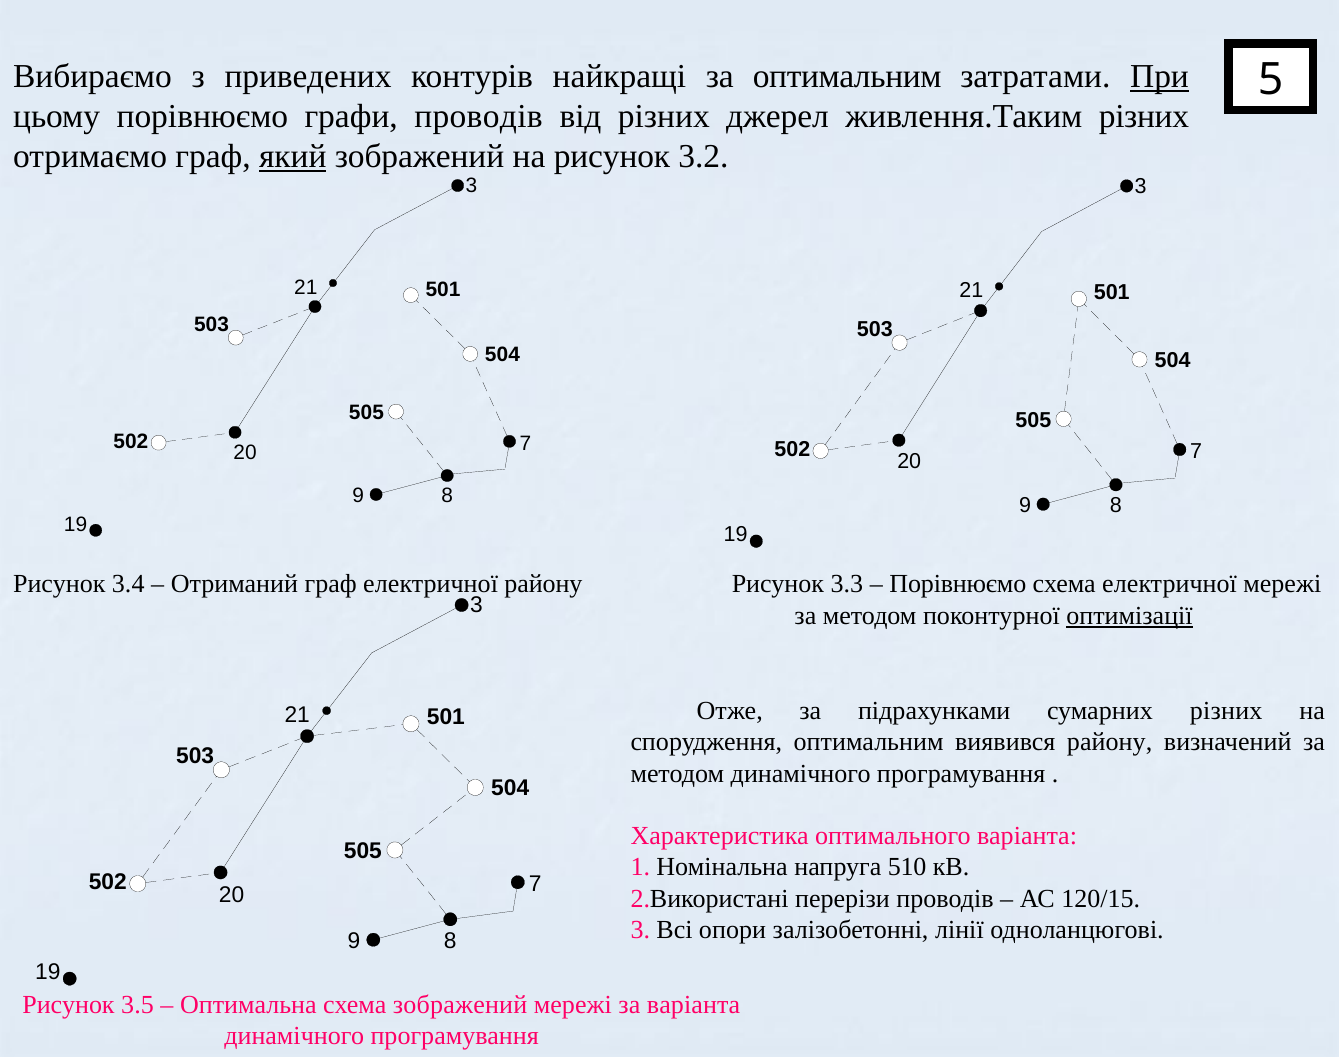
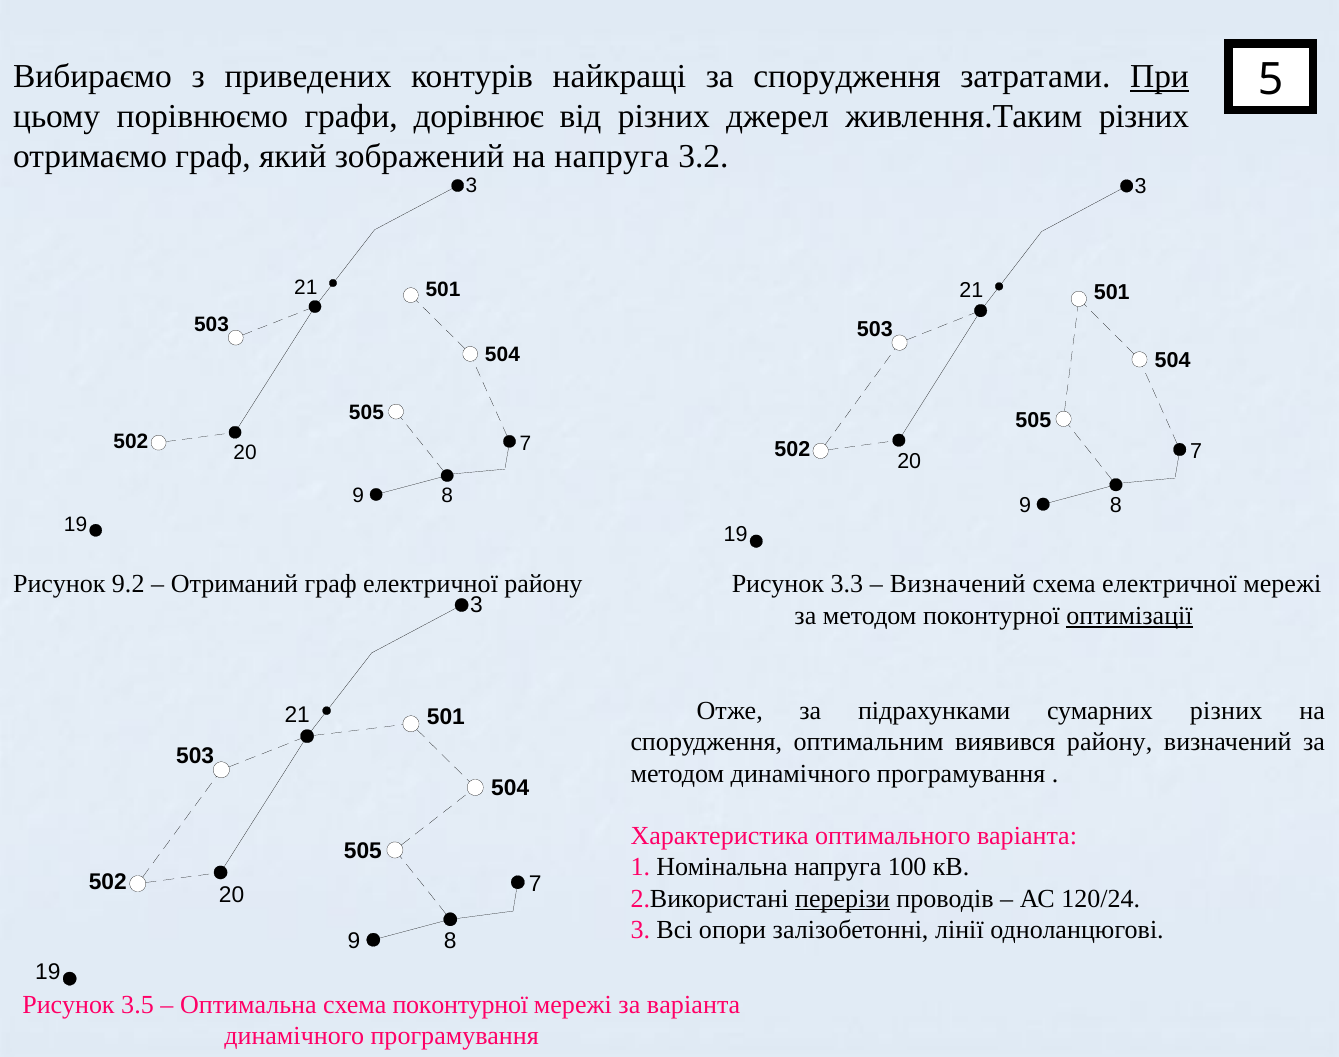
за оптимальним: оптимальним -> спорудження
графи проводів: проводів -> дорівнює
який underline: present -> none
на рисунок: рисунок -> напруга
3.4: 3.4 -> 9.2
Порівнюємо at (958, 584): Порівнюємо -> Визначений
510: 510 -> 100
перерізи underline: none -> present
120/15: 120/15 -> 120/24
схема зображений: зображений -> поконтурної
